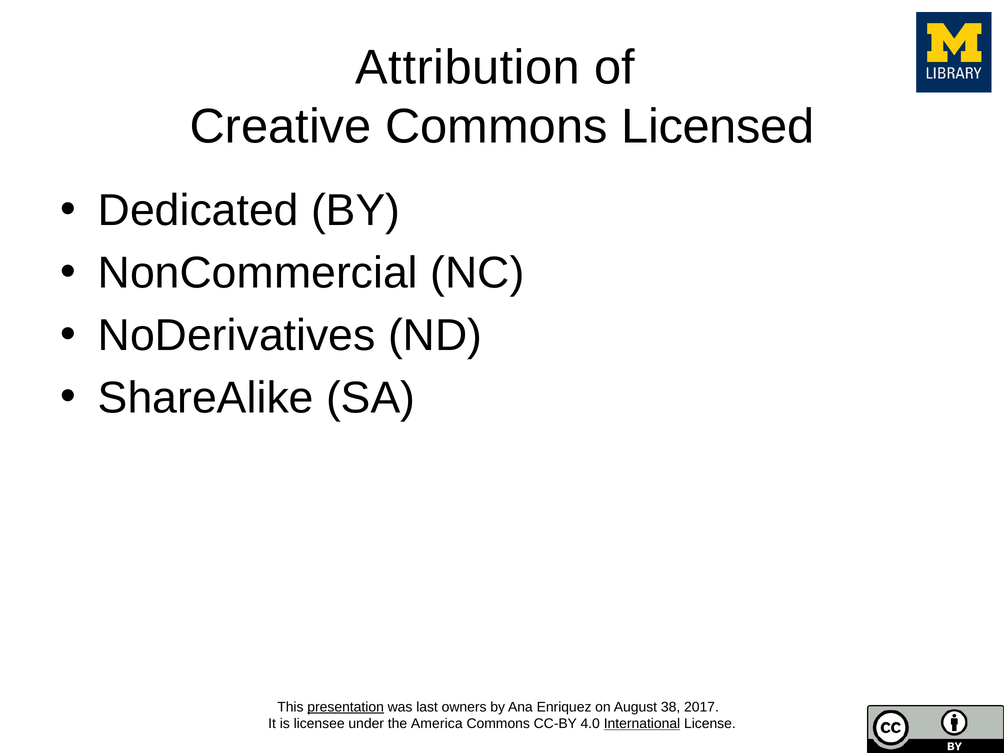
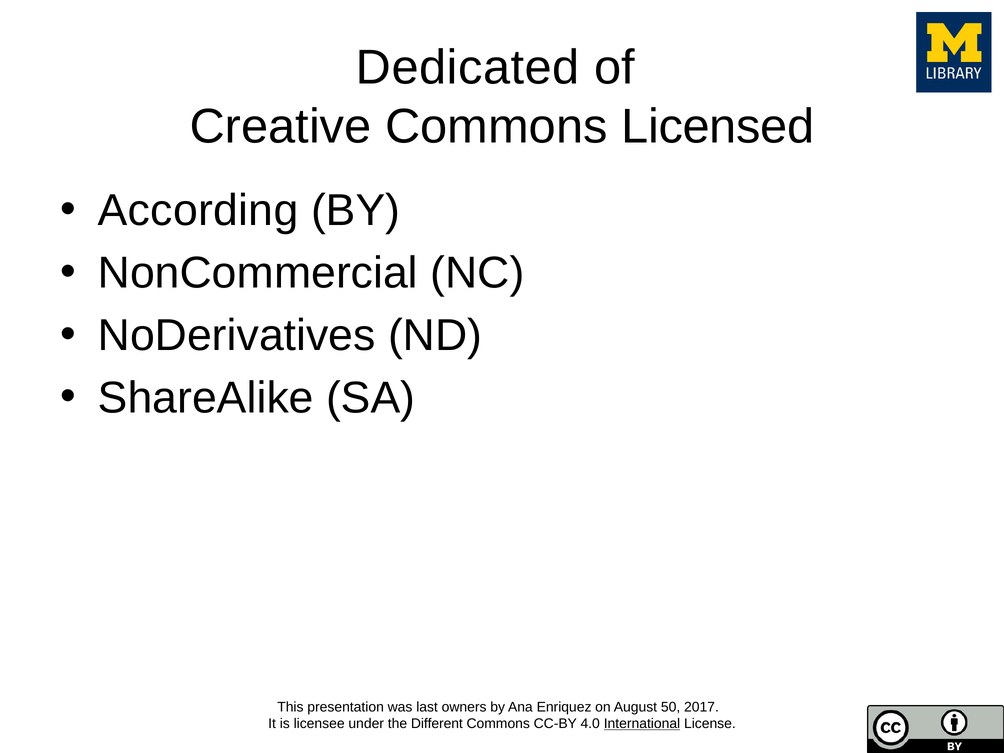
Attribution: Attribution -> Dedicated
Dedicated: Dedicated -> According
presentation underline: present -> none
38: 38 -> 50
America: America -> Different
